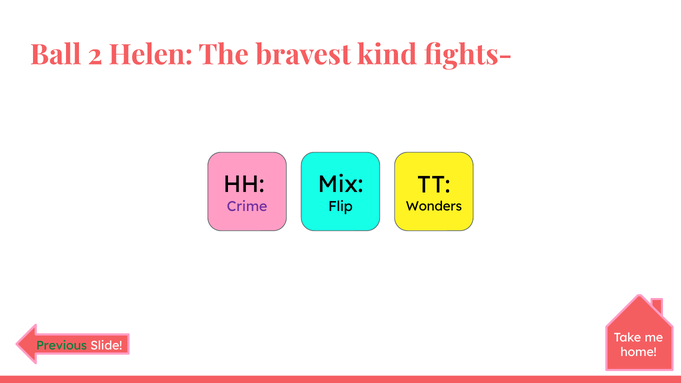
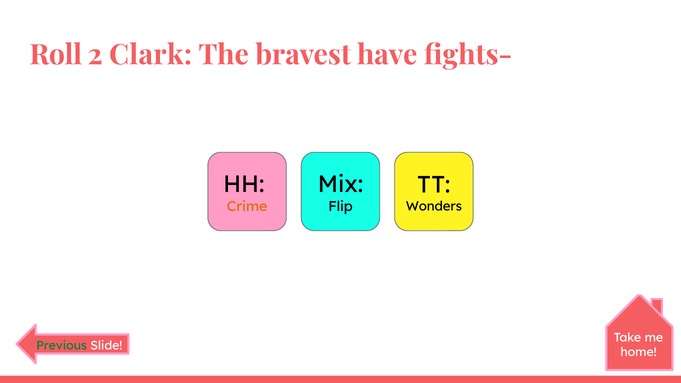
Ball: Ball -> Roll
Helen: Helen -> Clark
kind: kind -> have
Crime colour: purple -> orange
